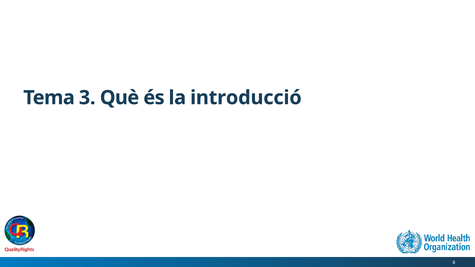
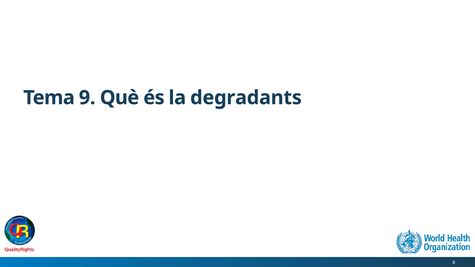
3: 3 -> 9
introducció: introducció -> degradants
